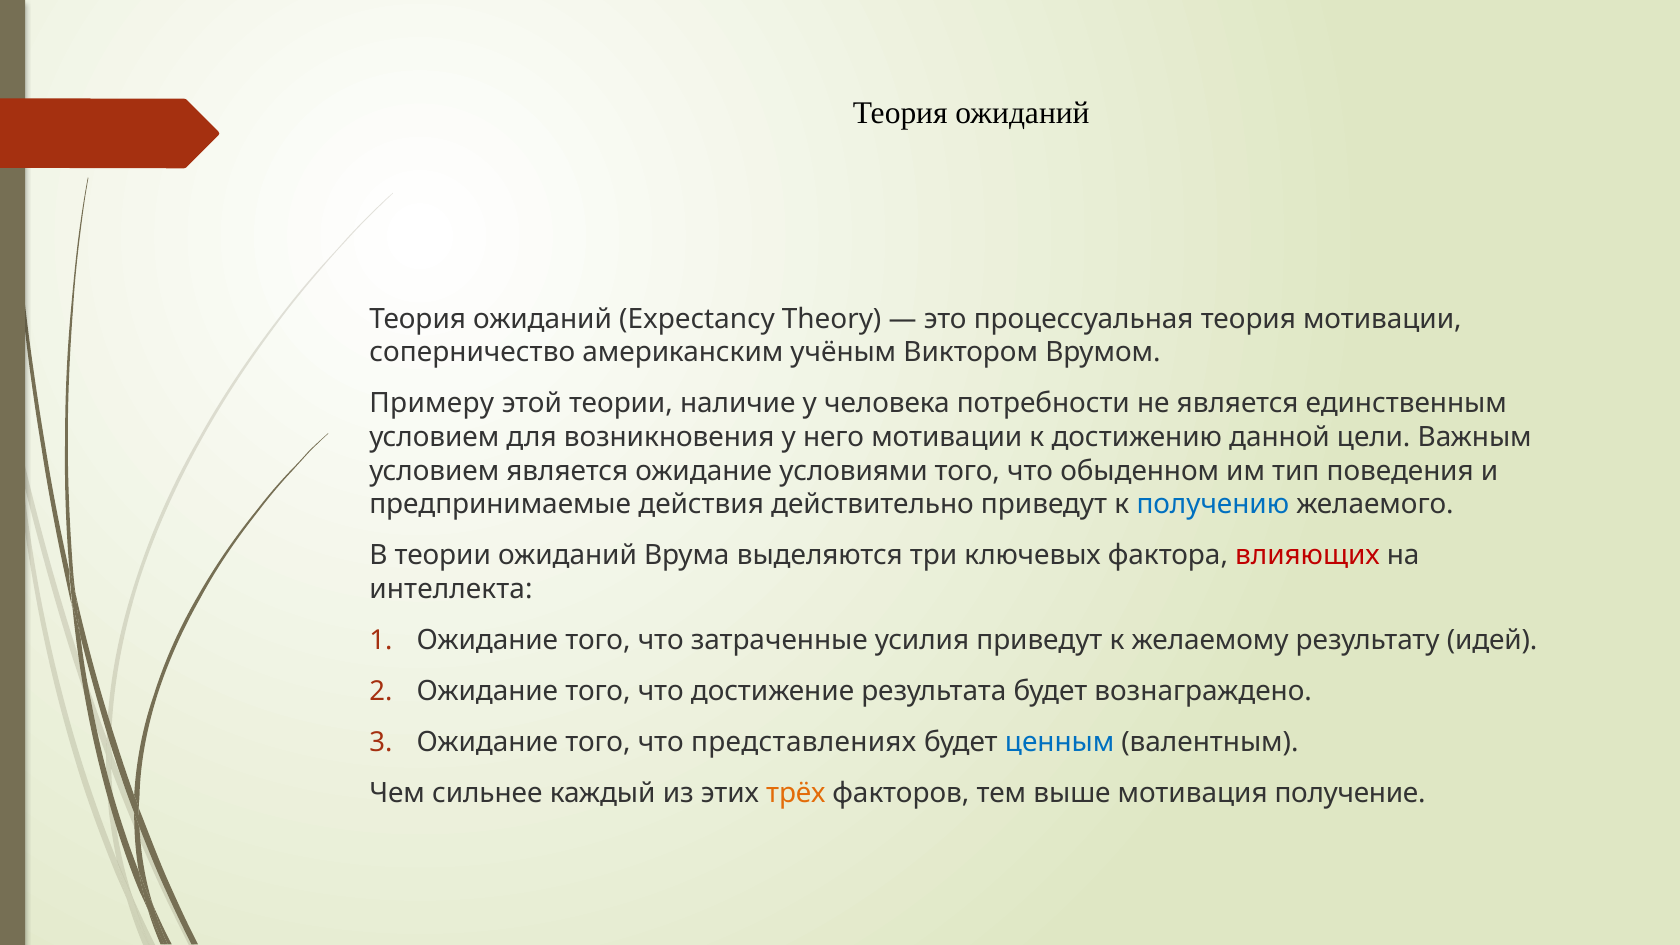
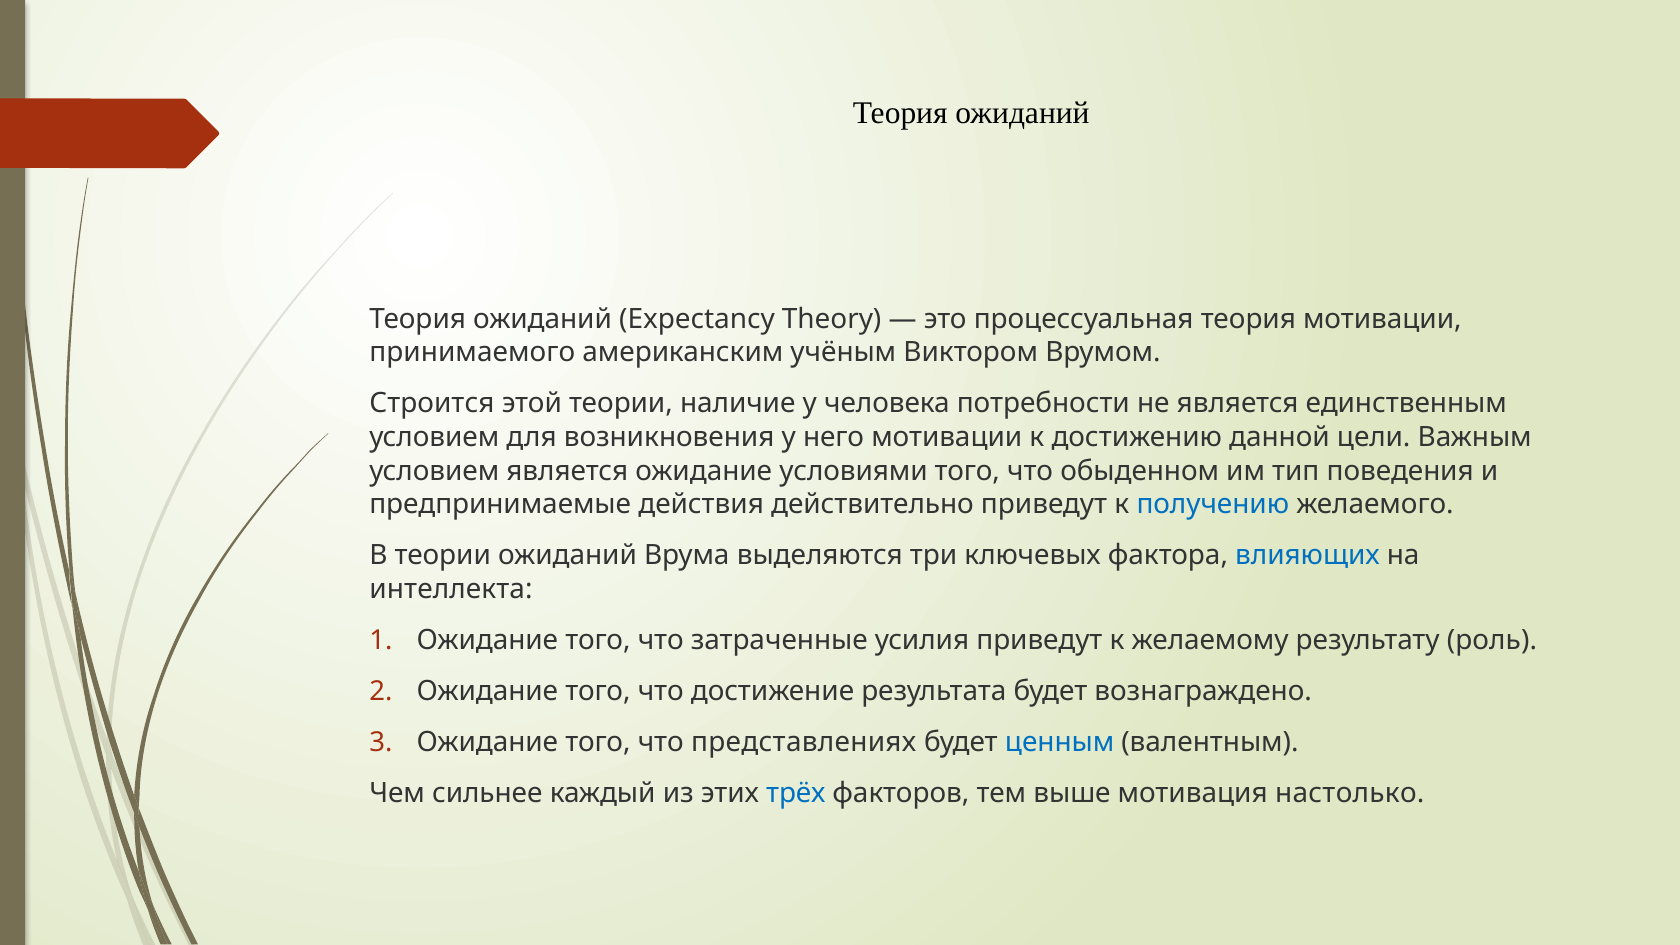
соперничество: соперничество -> принимаемого
Примеру: Примеру -> Строится
влияющих colour: red -> blue
идей: идей -> роль
трёх colour: orange -> blue
получение: получение -> настолько
